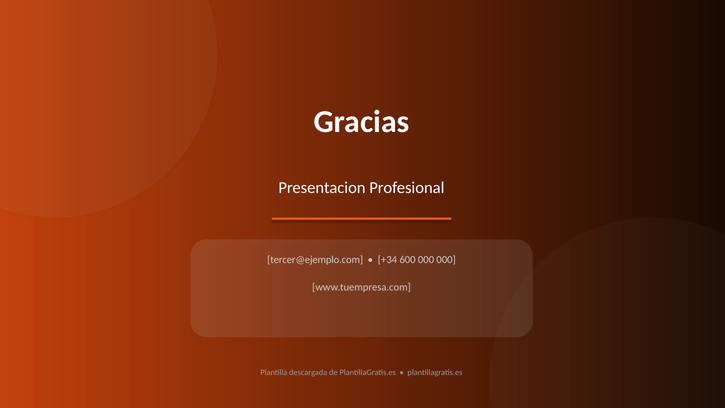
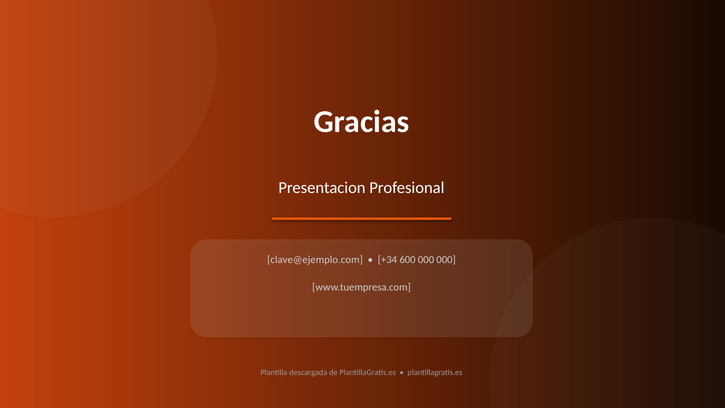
tercer@ejemplo.com: tercer@ejemplo.com -> clave@ejemplo.com
